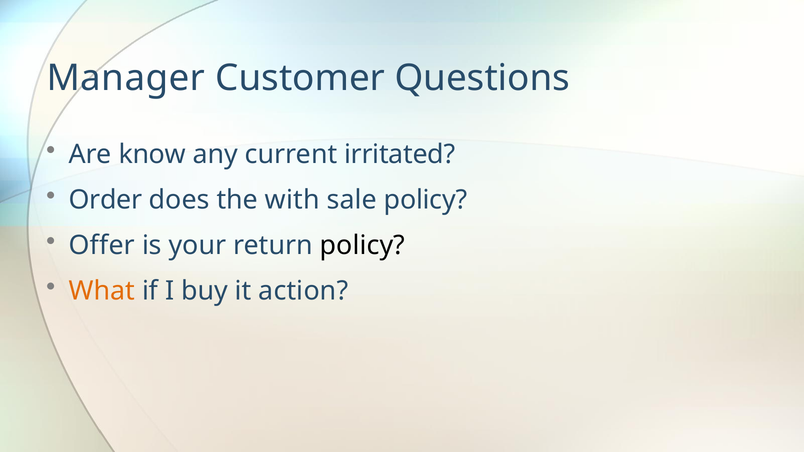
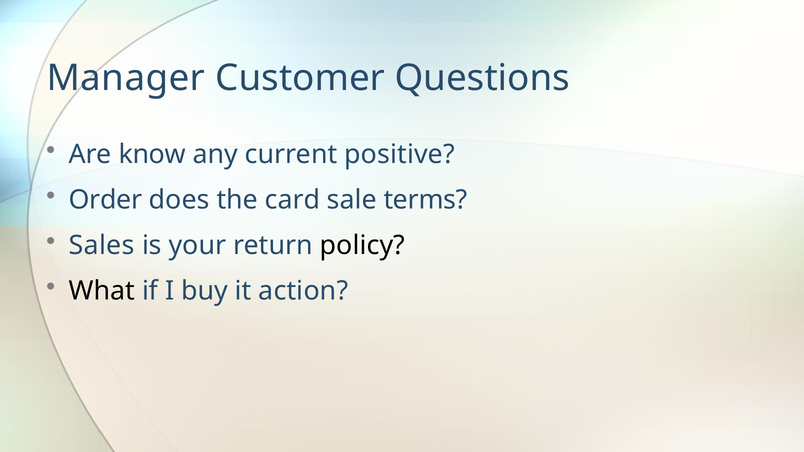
irritated: irritated -> positive
with: with -> card
sale policy: policy -> terms
Offer: Offer -> Sales
What colour: orange -> black
